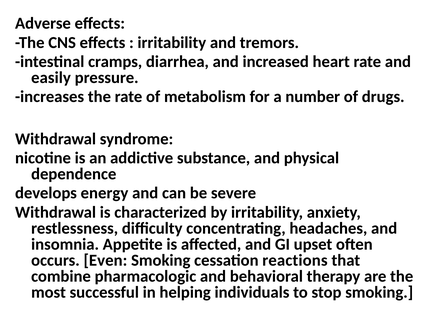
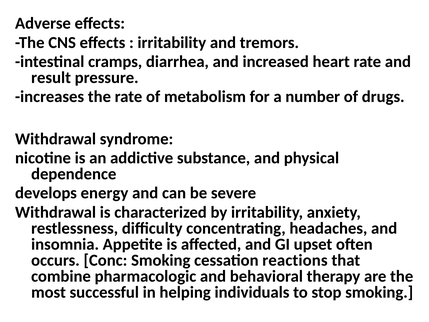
easily: easily -> result
Even: Even -> Conc
